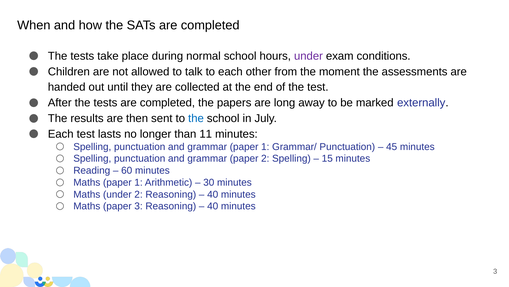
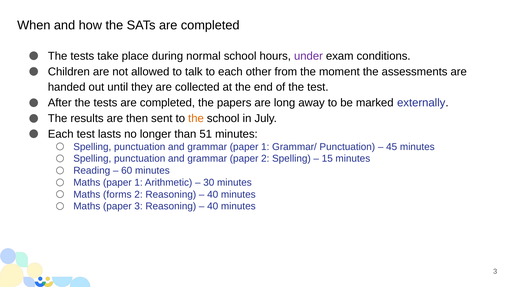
the at (196, 118) colour: blue -> orange
11: 11 -> 51
Maths under: under -> forms
